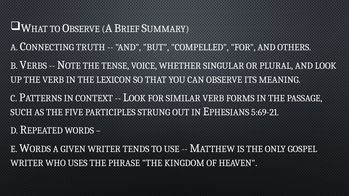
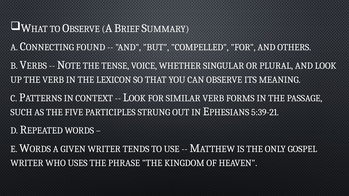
TRUTH: TRUTH -> FOUND
5:69-21: 5:69-21 -> 5:39-21
